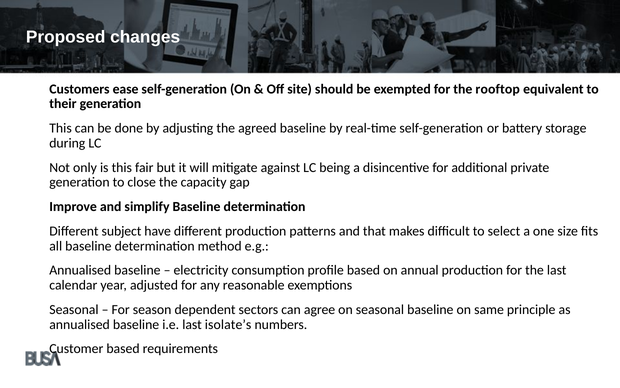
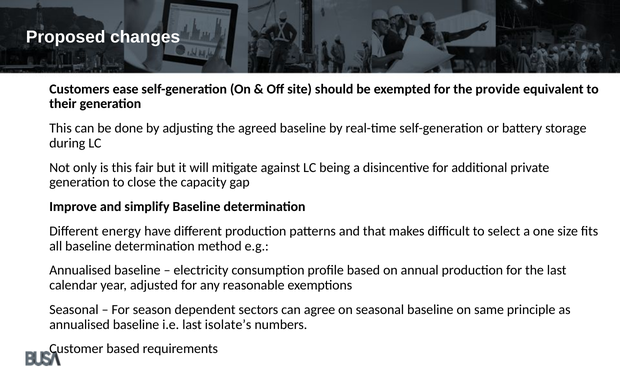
rooftop: rooftop -> provide
subject: subject -> energy
